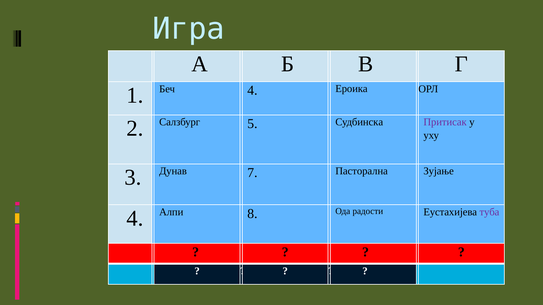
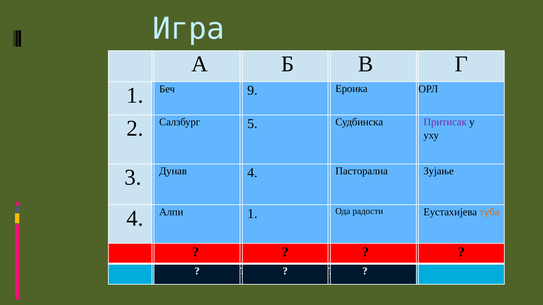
Беч 4: 4 -> 9
Дунав 7: 7 -> 4
Алпи 8: 8 -> 1
туба colour: purple -> orange
